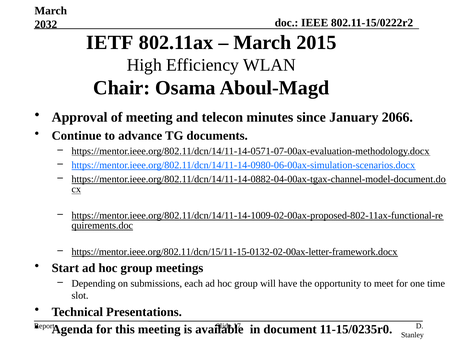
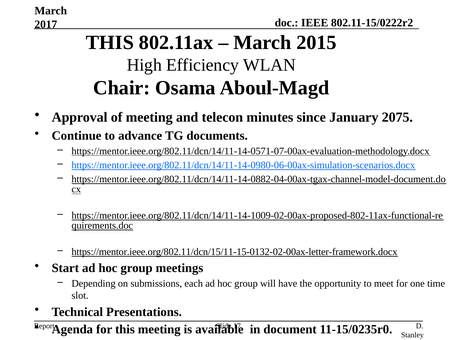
2032: 2032 -> 2017
IETF at (110, 43): IETF -> THIS
2066: 2066 -> 2075
